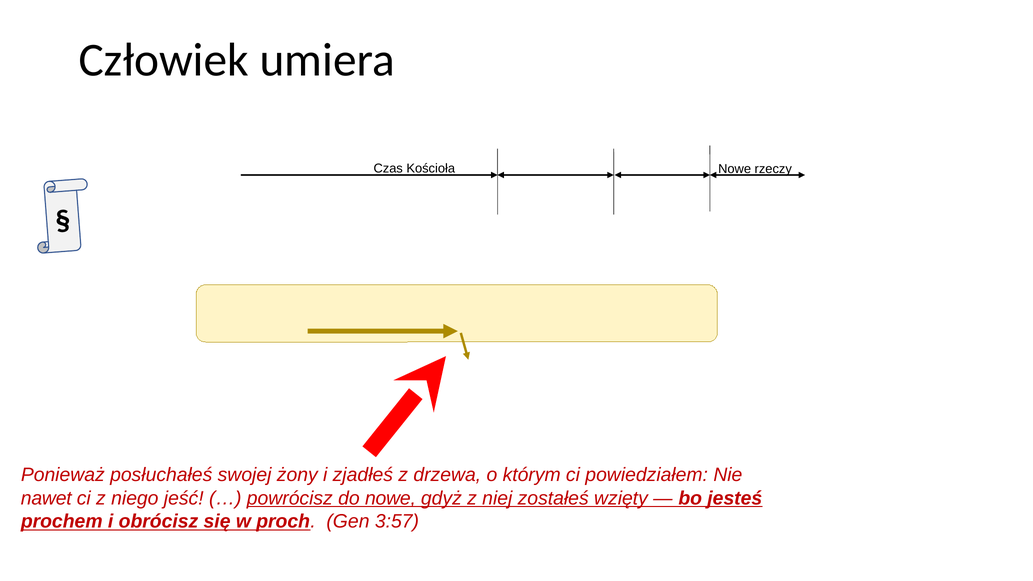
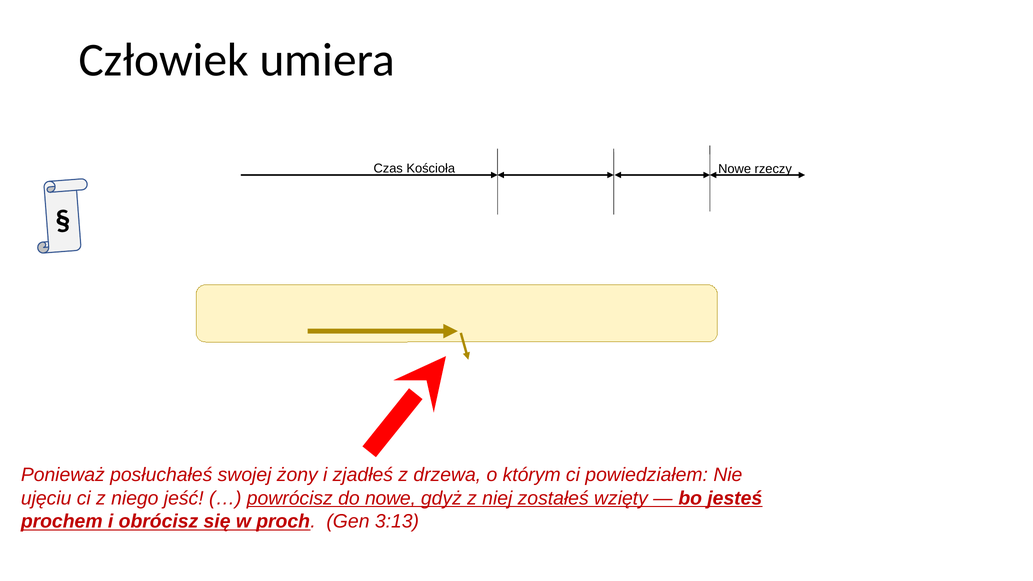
nawet: nawet -> ujęciu
3:57: 3:57 -> 3:13
